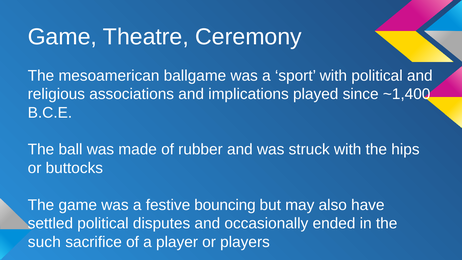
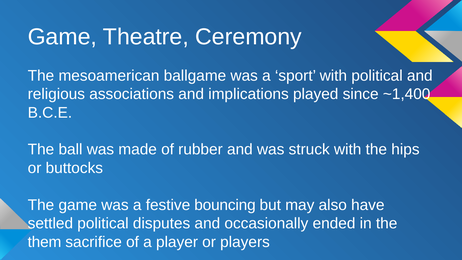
such: such -> them
